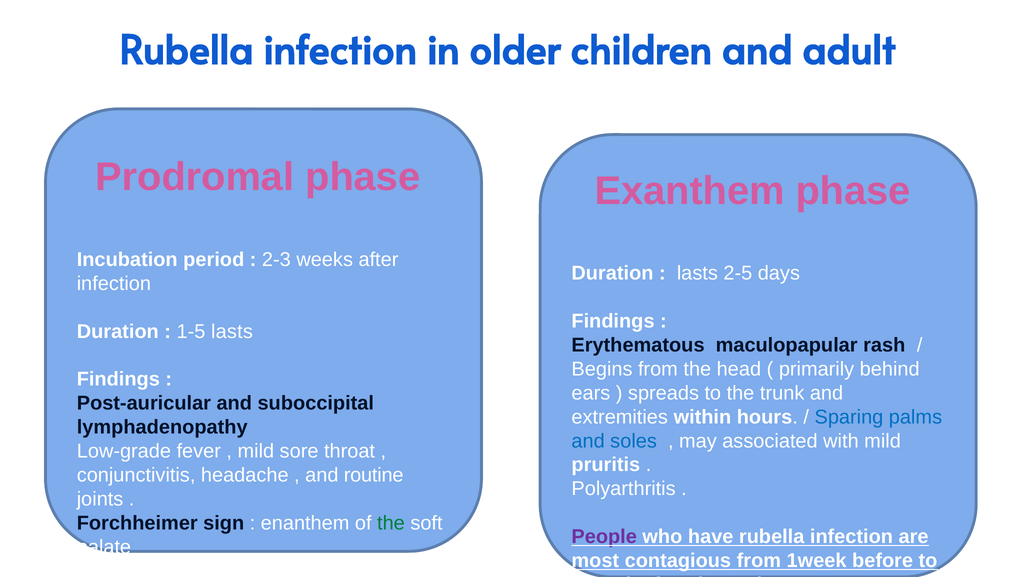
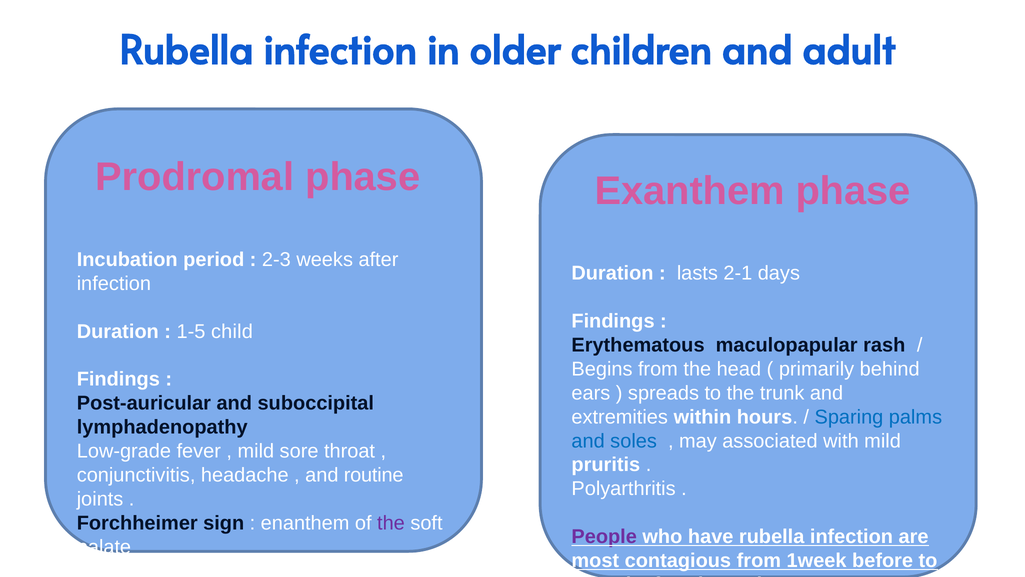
2-5: 2-5 -> 2-1
1-5 lasts: lasts -> child
the at (391, 523) colour: green -> purple
